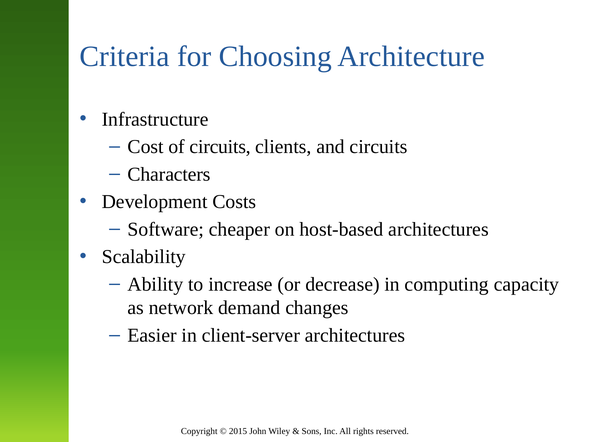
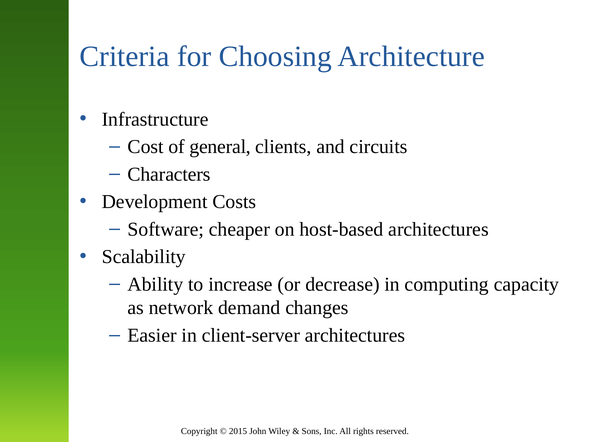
of circuits: circuits -> general
